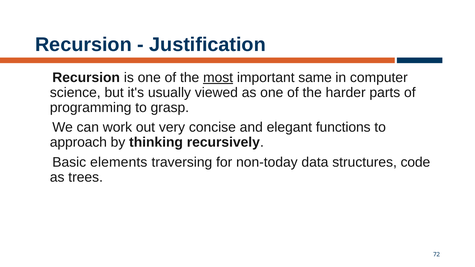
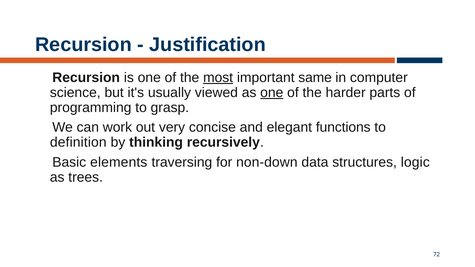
one at (272, 93) underline: none -> present
approach: approach -> definition
non-today: non-today -> non-down
code: code -> logic
